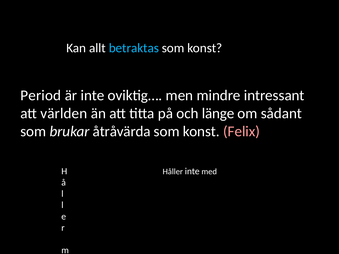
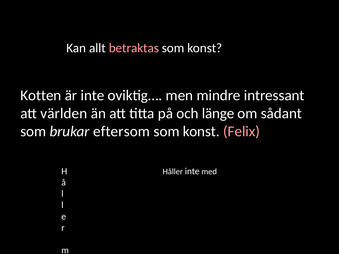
betraktas colour: light blue -> pink
Period: Period -> Kotten
åtråvärda: åtråvärda -> eftersom
